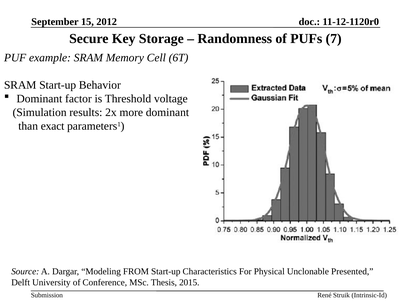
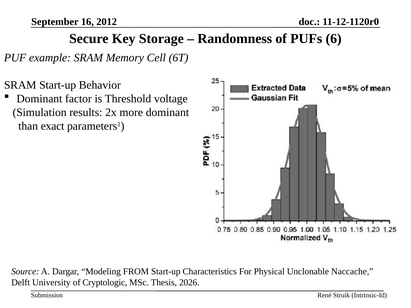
15: 15 -> 16
7: 7 -> 6
Presented: Presented -> Naccache
Conference: Conference -> Cryptologic
2015: 2015 -> 2026
